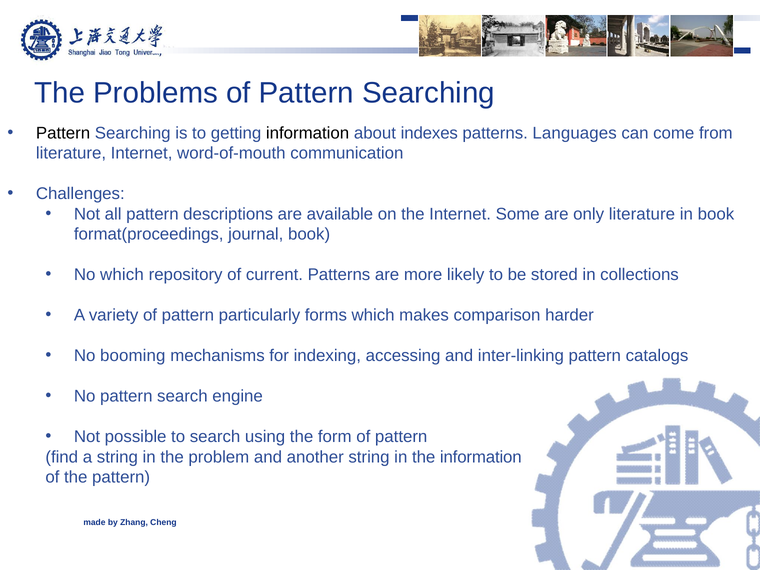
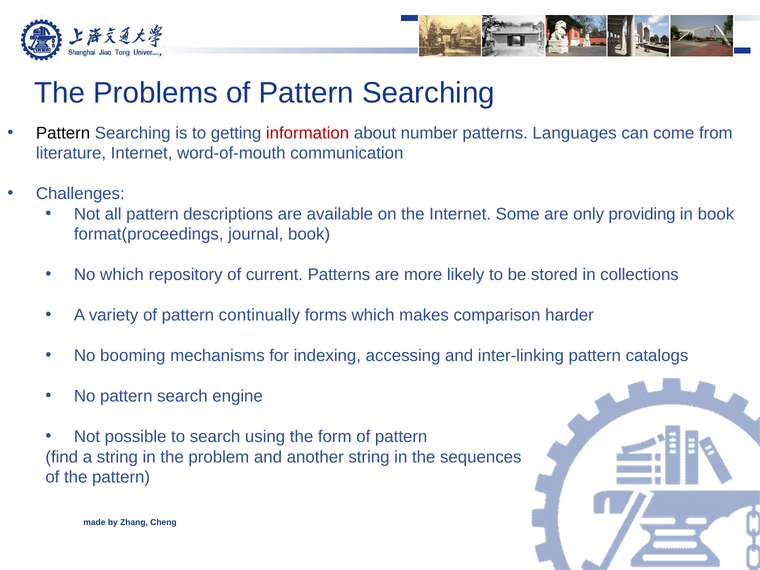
information at (308, 133) colour: black -> red
indexes: indexes -> number
only literature: literature -> providing
particularly: particularly -> continually
the information: information -> sequences
